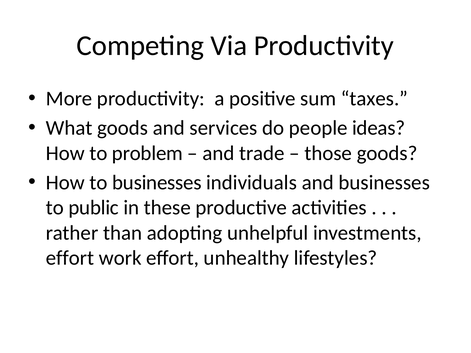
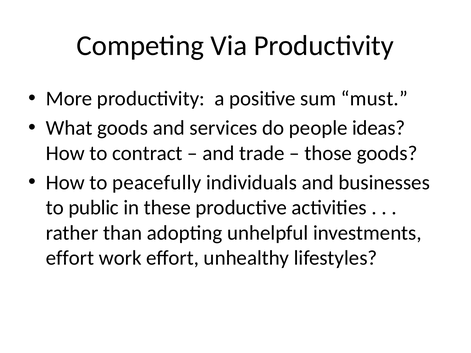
taxes: taxes -> must
problem: problem -> contract
to businesses: businesses -> peacefully
